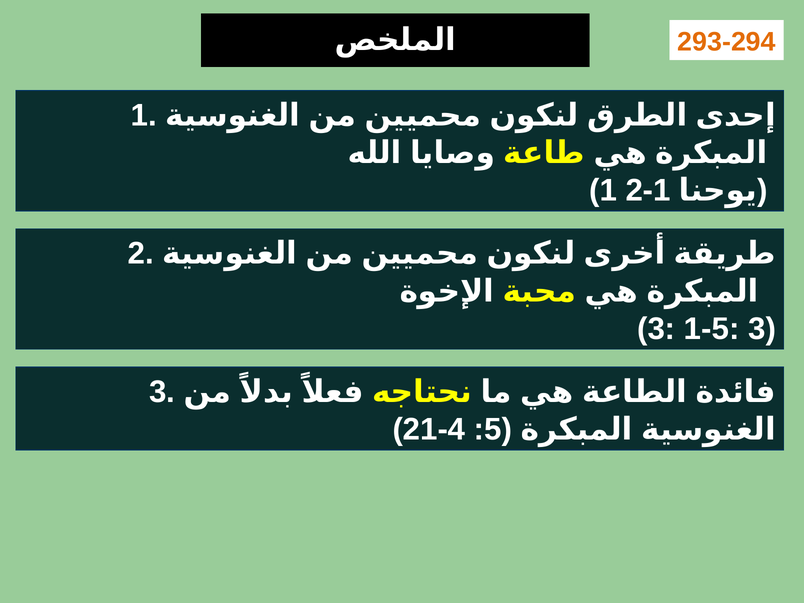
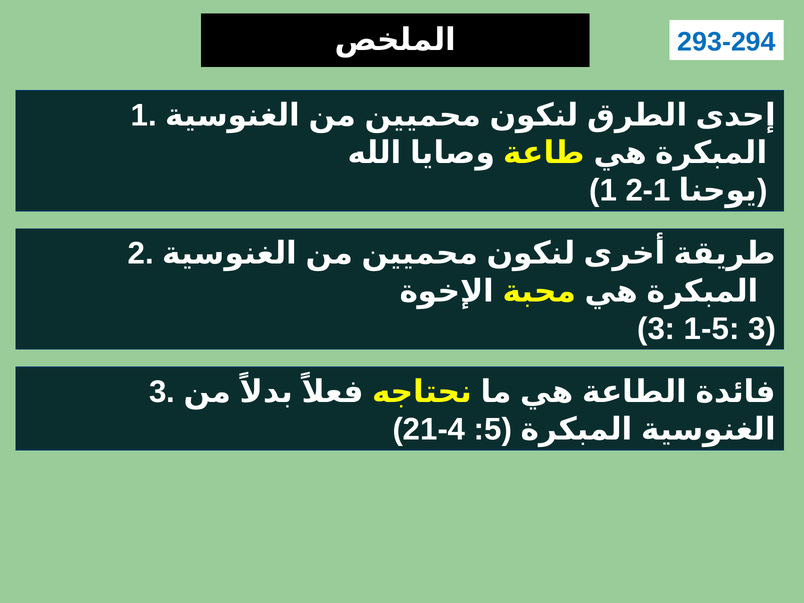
293-294 colour: orange -> blue
